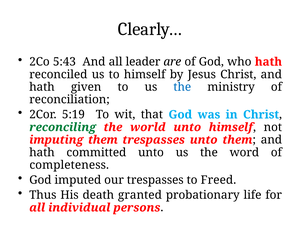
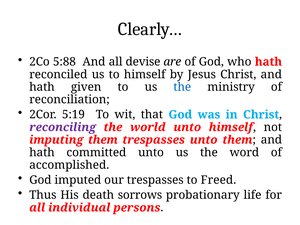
5:43: 5:43 -> 5:88
leader: leader -> devise
reconciling colour: green -> purple
completeness: completeness -> accomplished
granted: granted -> sorrows
